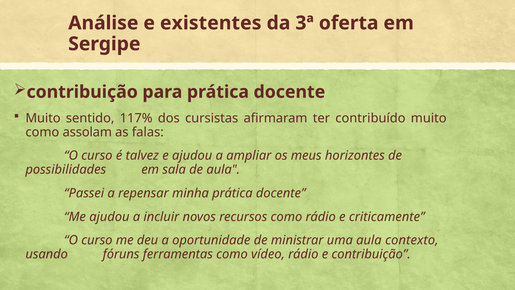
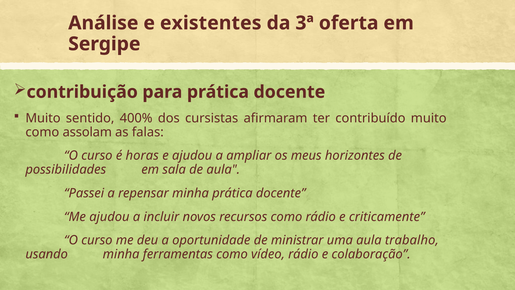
117%: 117% -> 400%
talvez: talvez -> horas
contexto: contexto -> trabalho
usando fóruns: fóruns -> minha
e contribuição: contribuição -> colaboração
